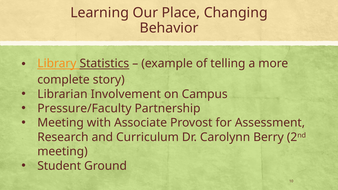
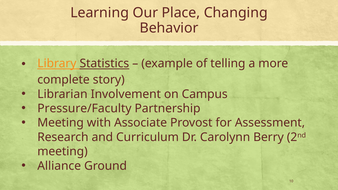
Student: Student -> Alliance
